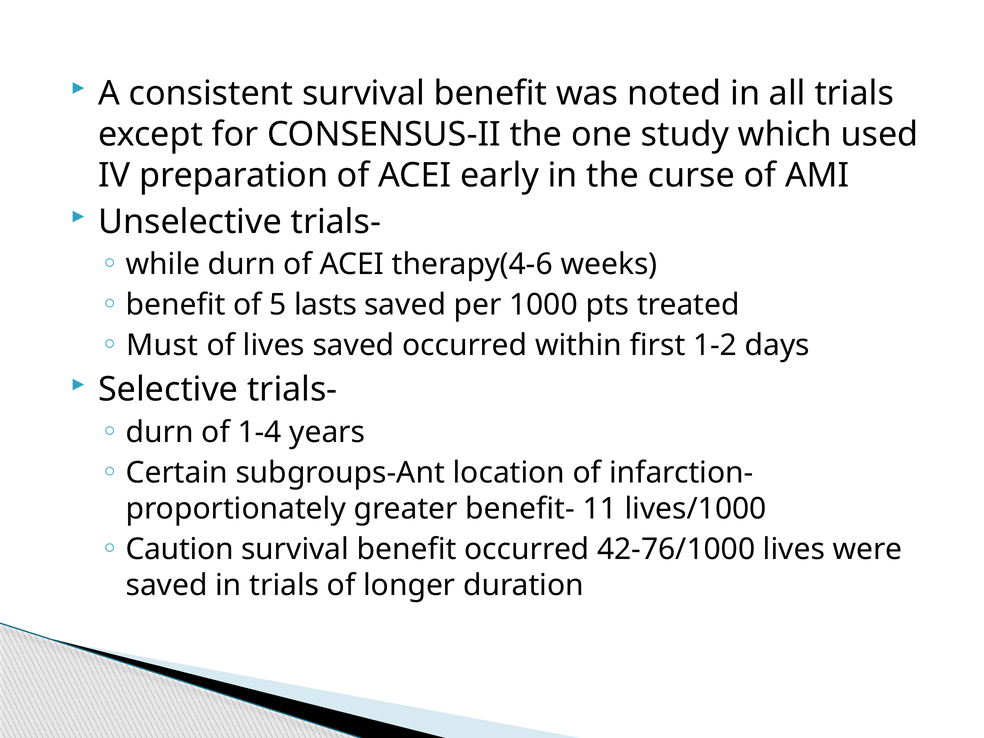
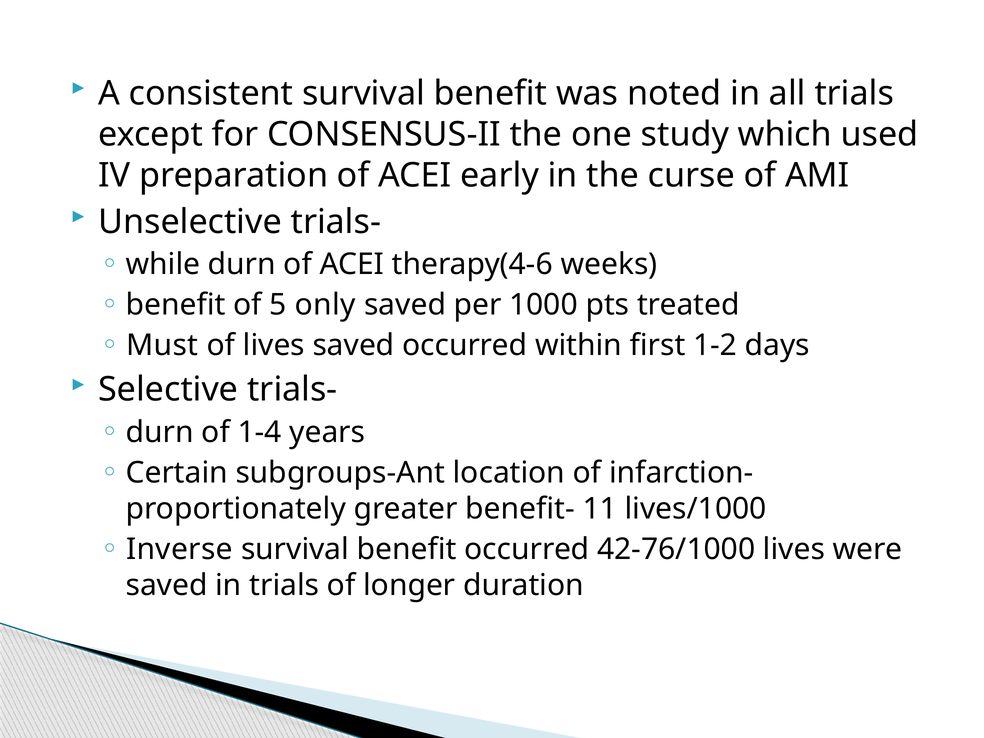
lasts: lasts -> only
Caution: Caution -> Inverse
